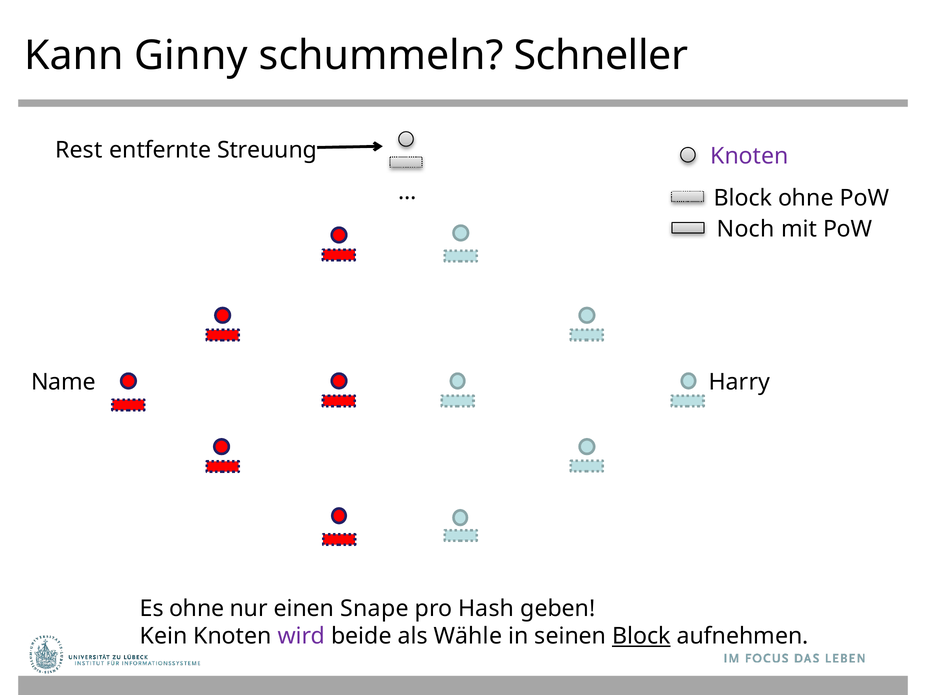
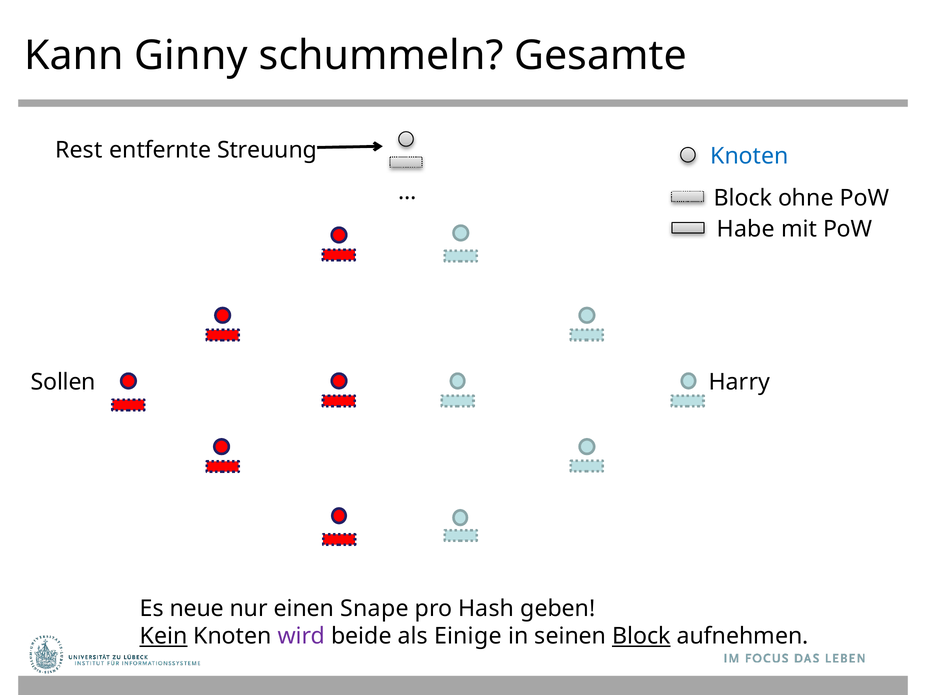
Schneller: Schneller -> Gesamte
Knoten at (749, 156) colour: purple -> blue
Noch: Noch -> Habe
Name: Name -> Sollen
Es ohne: ohne -> neue
Kein underline: none -> present
Wähle: Wähle -> Einige
